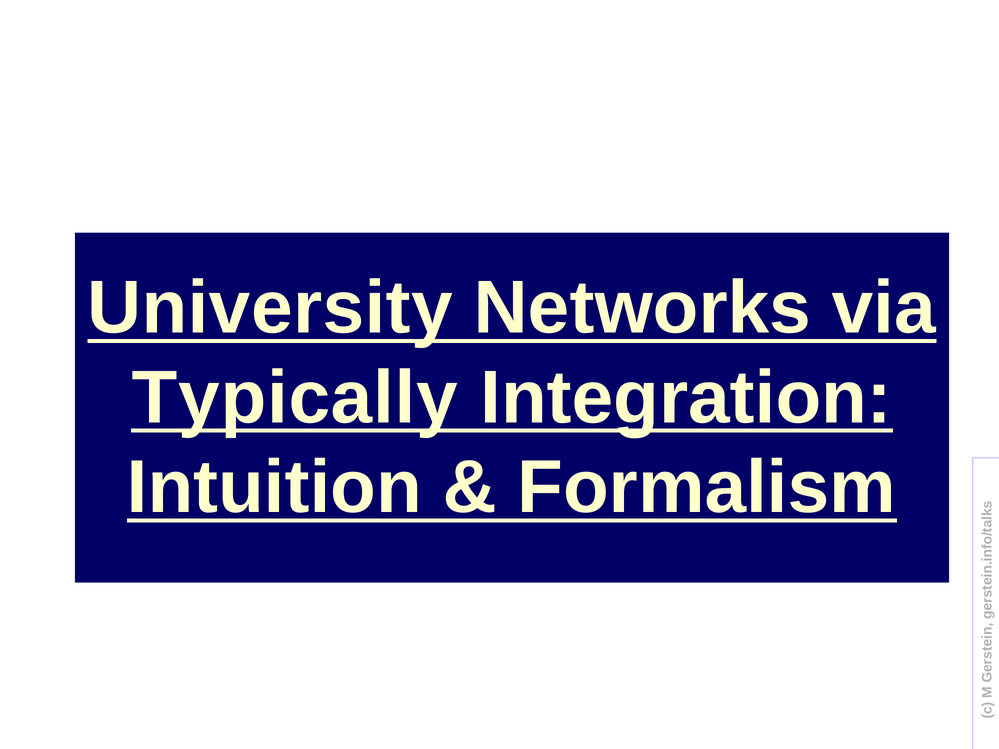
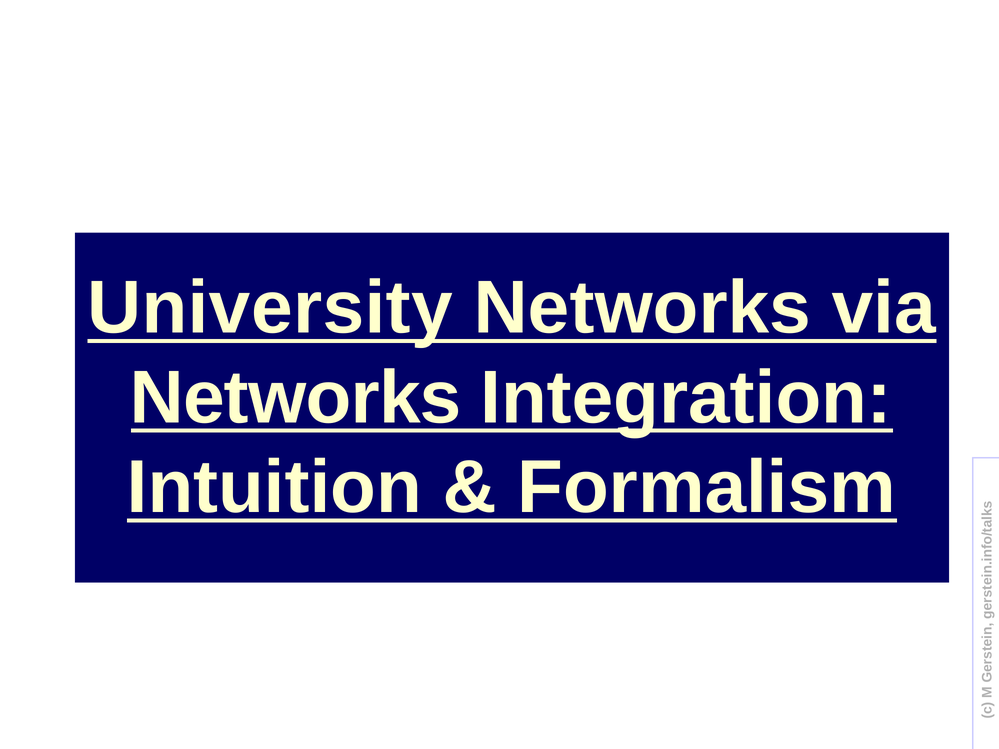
Typically at (295, 398): Typically -> Networks
